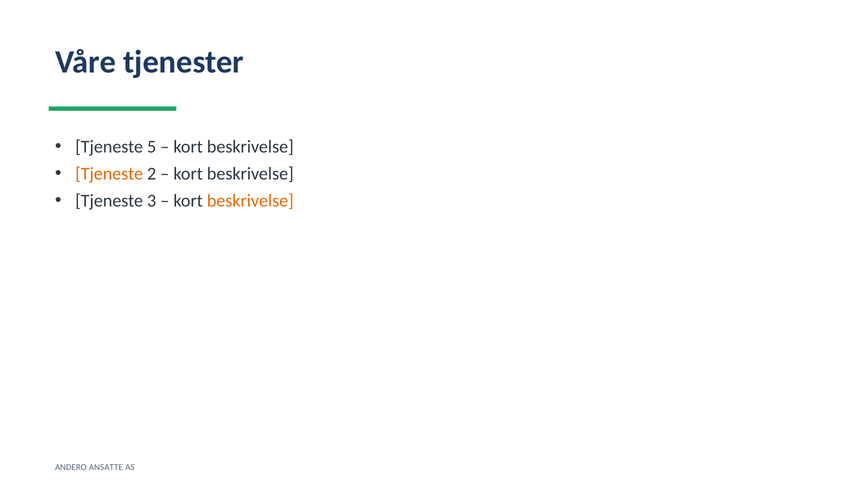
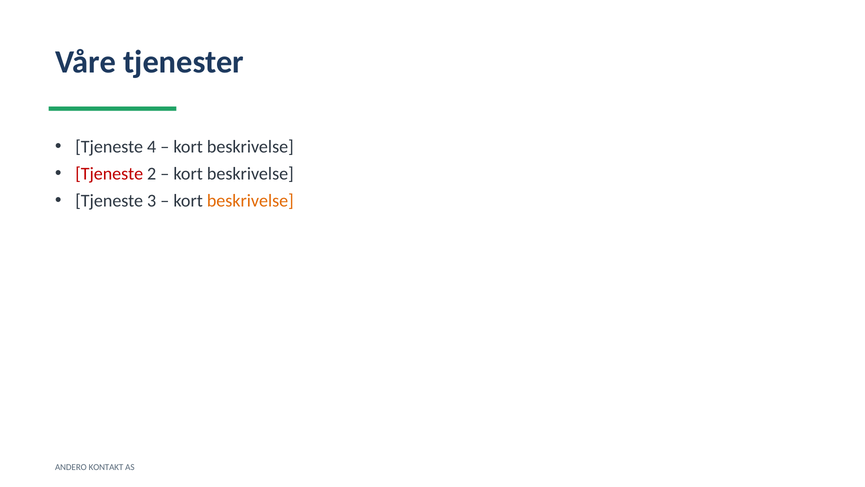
5: 5 -> 4
Tjeneste at (109, 174) colour: orange -> red
ANSATTE: ANSATTE -> KONTAKT
